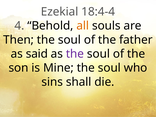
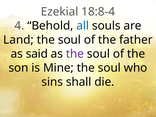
18:4-4: 18:4-4 -> 18:8-4
all colour: orange -> blue
Then: Then -> Land
